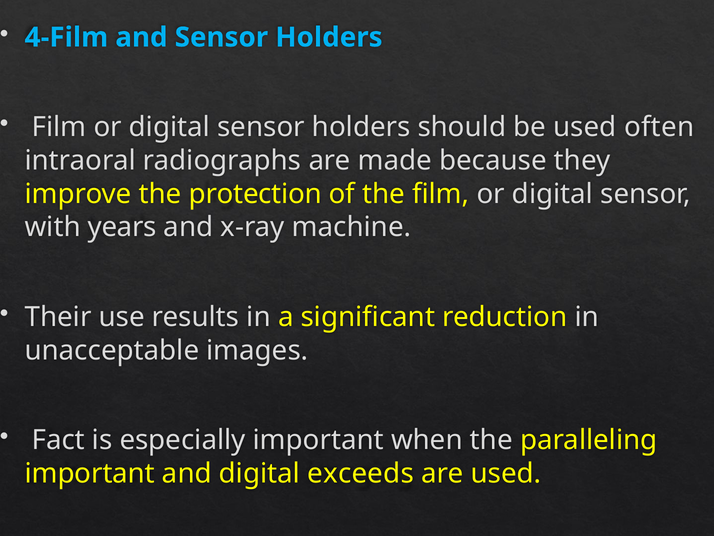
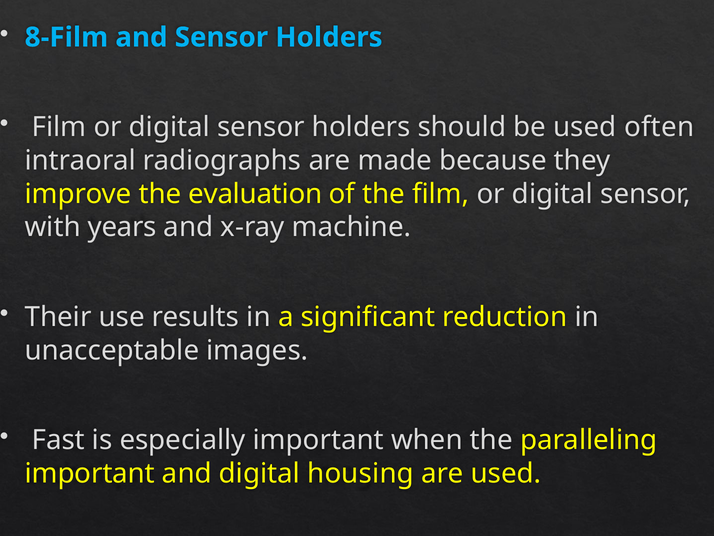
4-Film: 4-Film -> 8-Film
protection: protection -> evaluation
Fact: Fact -> Fast
exceeds: exceeds -> housing
